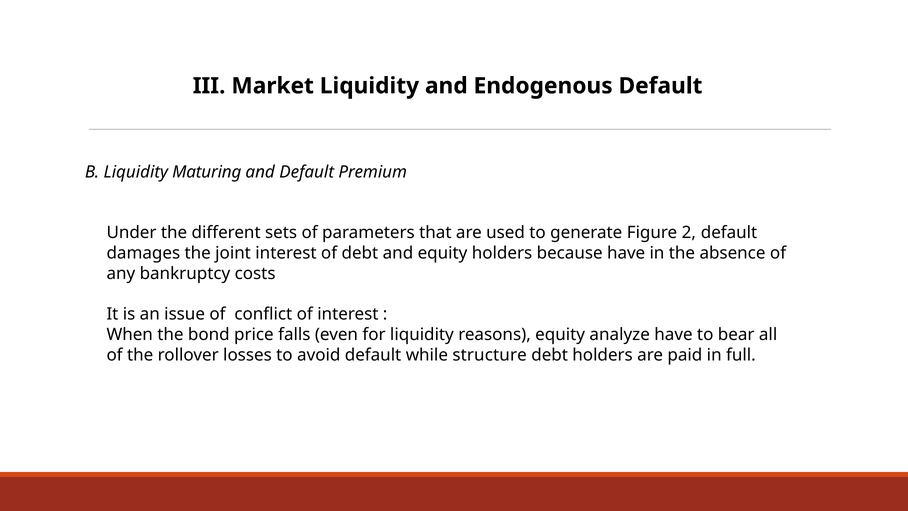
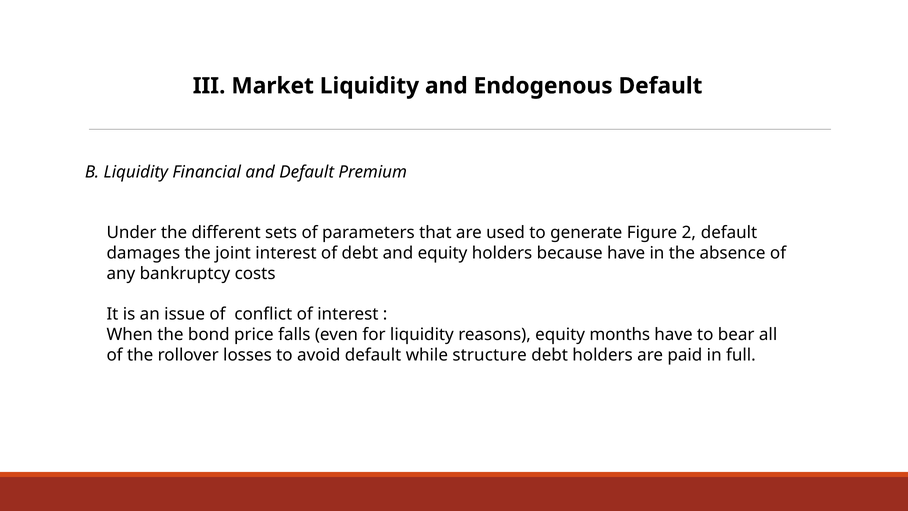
Maturing: Maturing -> Financial
analyze: analyze -> months
